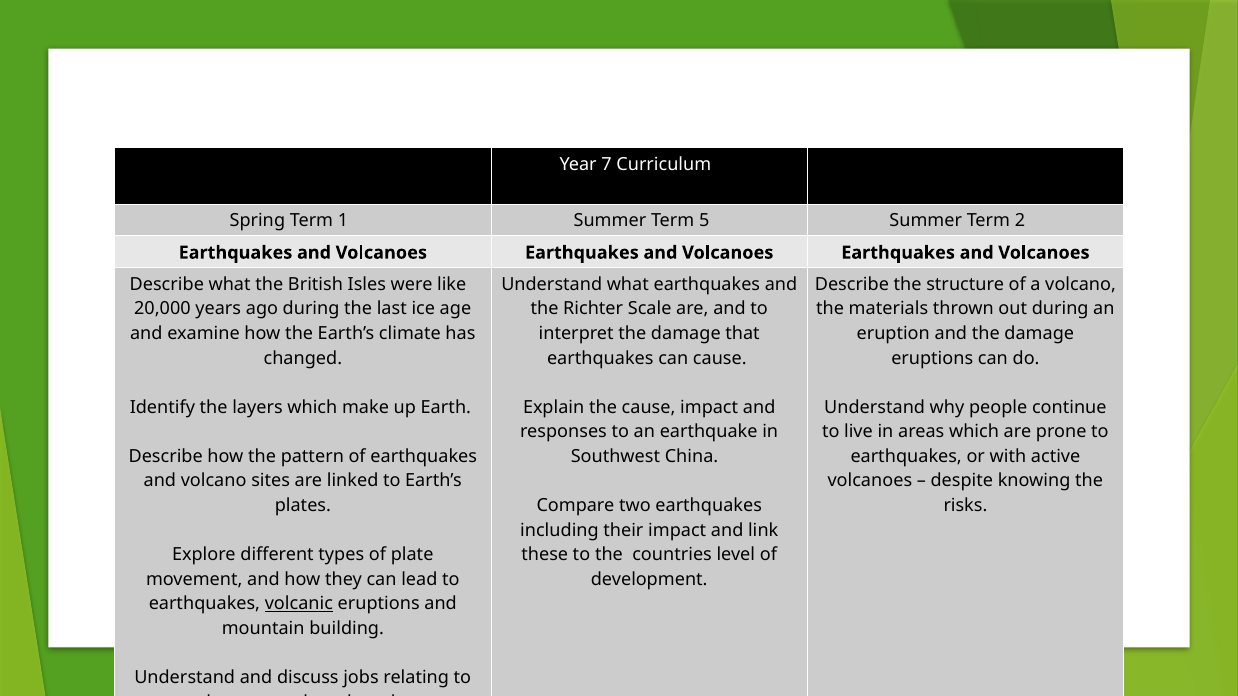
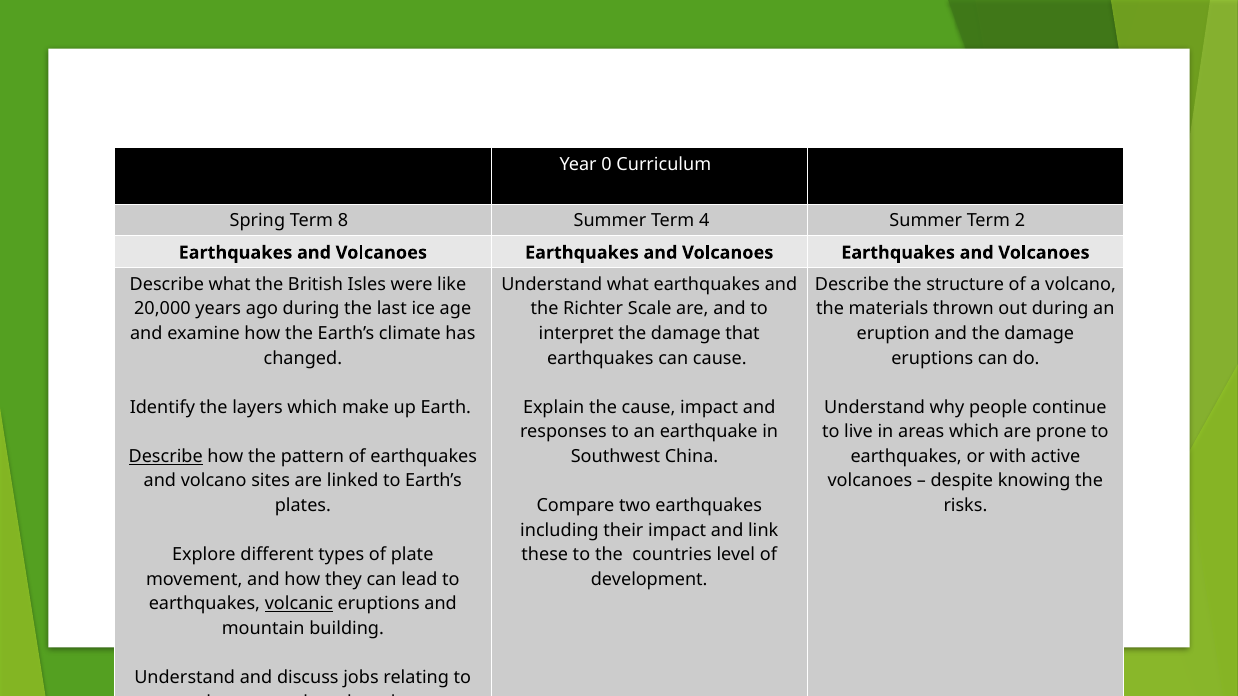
7: 7 -> 0
1: 1 -> 8
5: 5 -> 4
Describe at (166, 457) underline: none -> present
